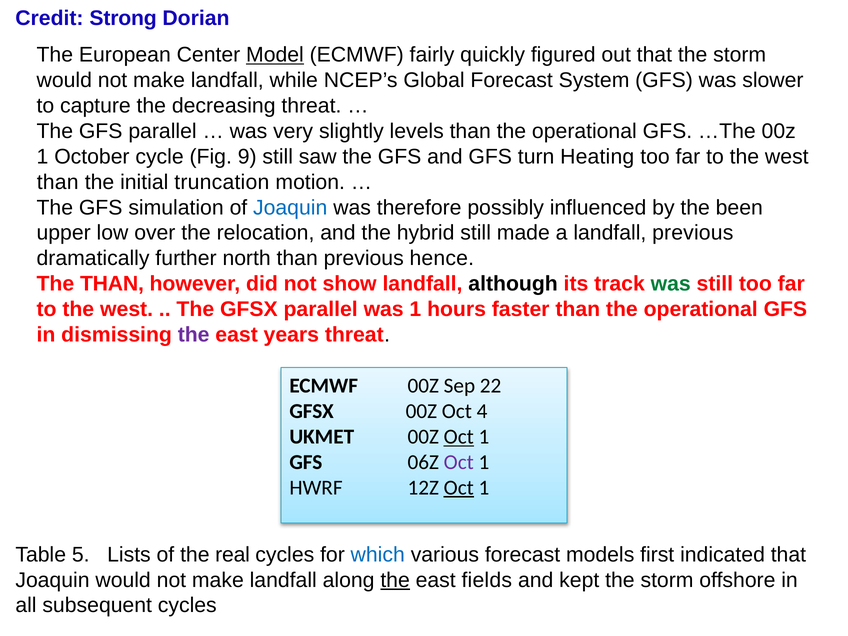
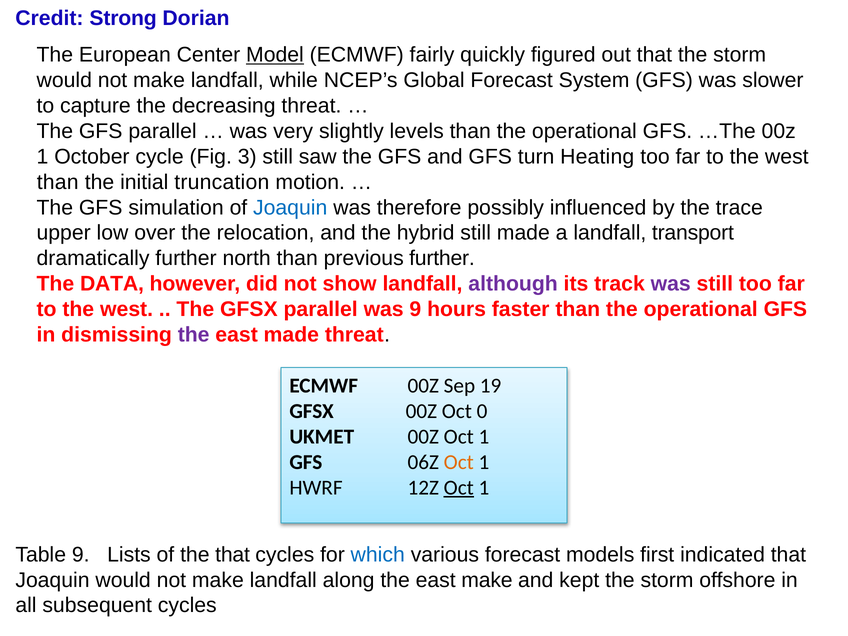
9: 9 -> 3
been: been -> trace
landfall previous: previous -> transport
previous hence: hence -> further
The THAN: THAN -> DATA
although colour: black -> purple
was at (671, 284) colour: green -> purple
was 1: 1 -> 9
east years: years -> made
22: 22 -> 19
4: 4 -> 0
Oct at (459, 437) underline: present -> none
Oct at (459, 462) colour: purple -> orange
Table 5: 5 -> 9
the real: real -> that
the at (395, 580) underline: present -> none
east fields: fields -> make
